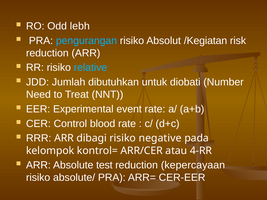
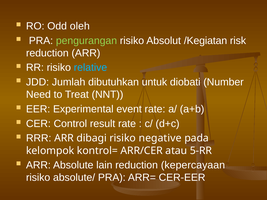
lebh: lebh -> oleh
pengurangan colour: light blue -> light green
blood: blood -> result
4-RR: 4-RR -> 5-RR
test: test -> lain
